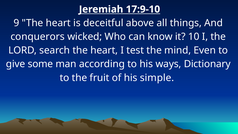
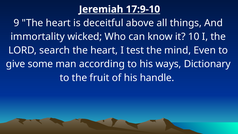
conquerors: conquerors -> immortality
simple: simple -> handle
